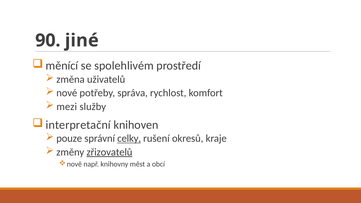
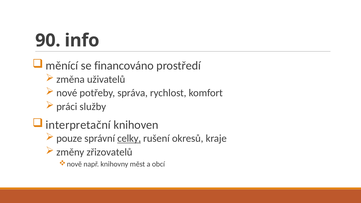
jiné: jiné -> info
spolehlivém: spolehlivém -> financováno
mezi: mezi -> práci
zřizovatelů underline: present -> none
